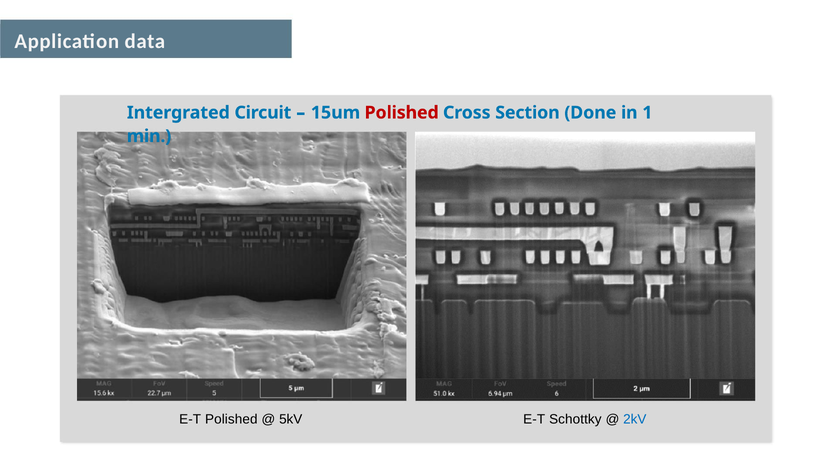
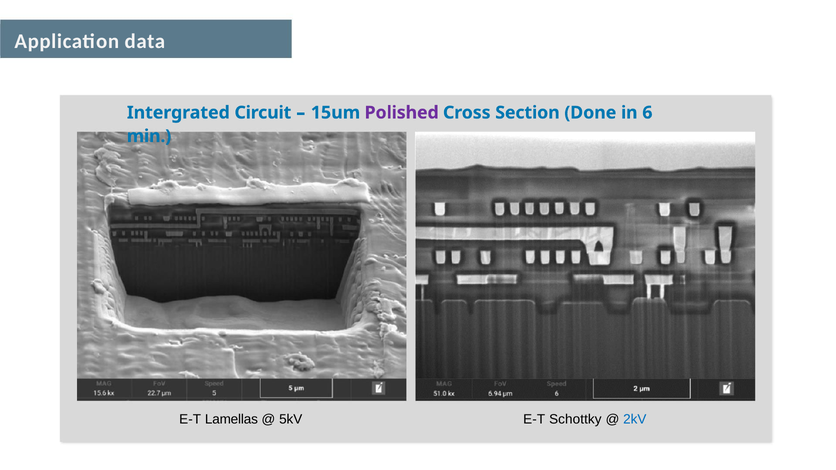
Polished at (402, 113) colour: red -> purple
1: 1 -> 6
E-T Polished: Polished -> Lamellas
